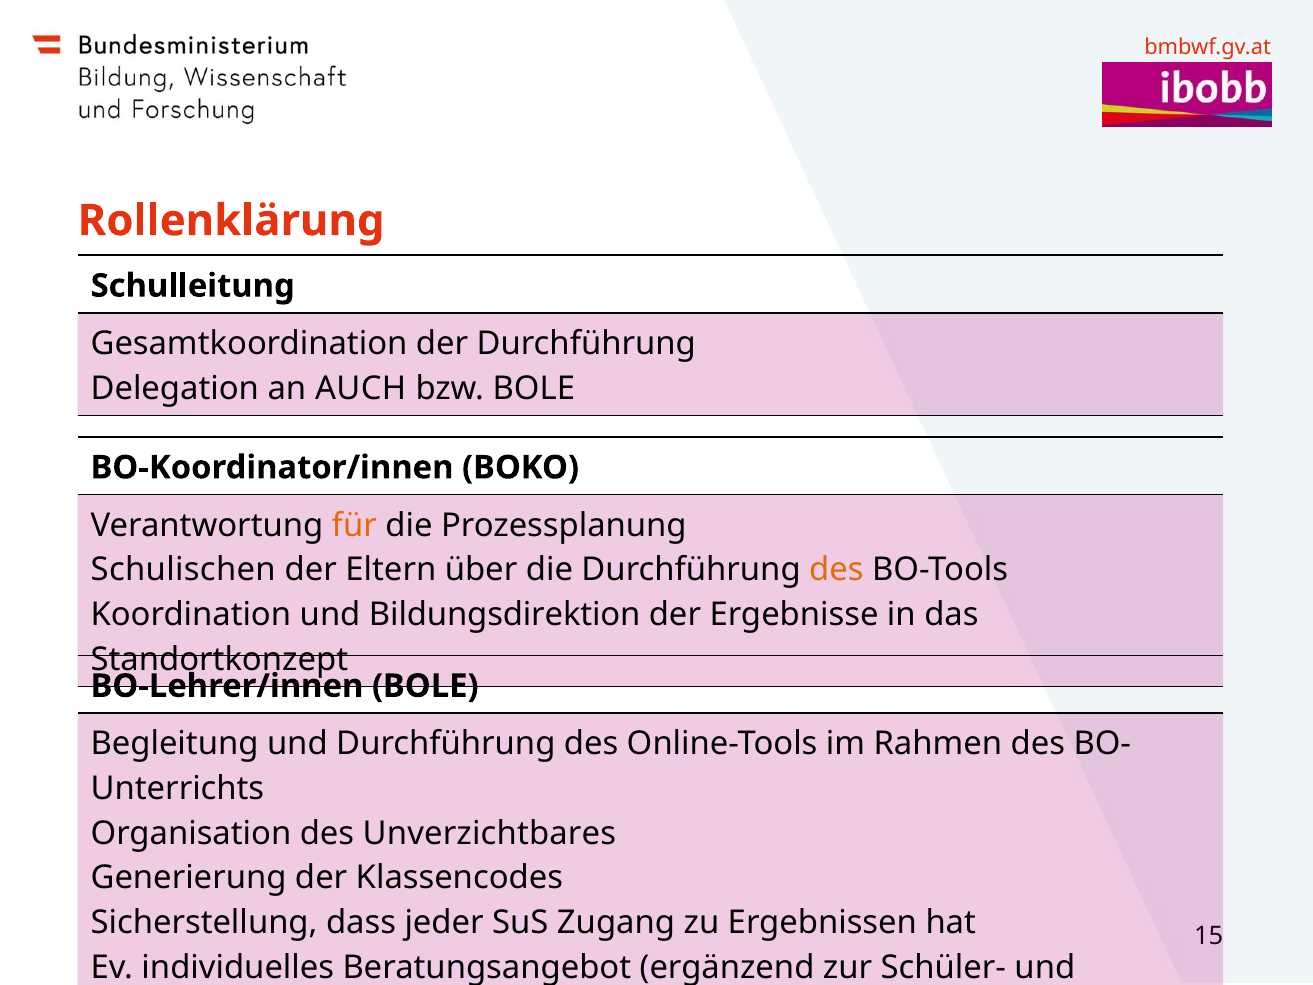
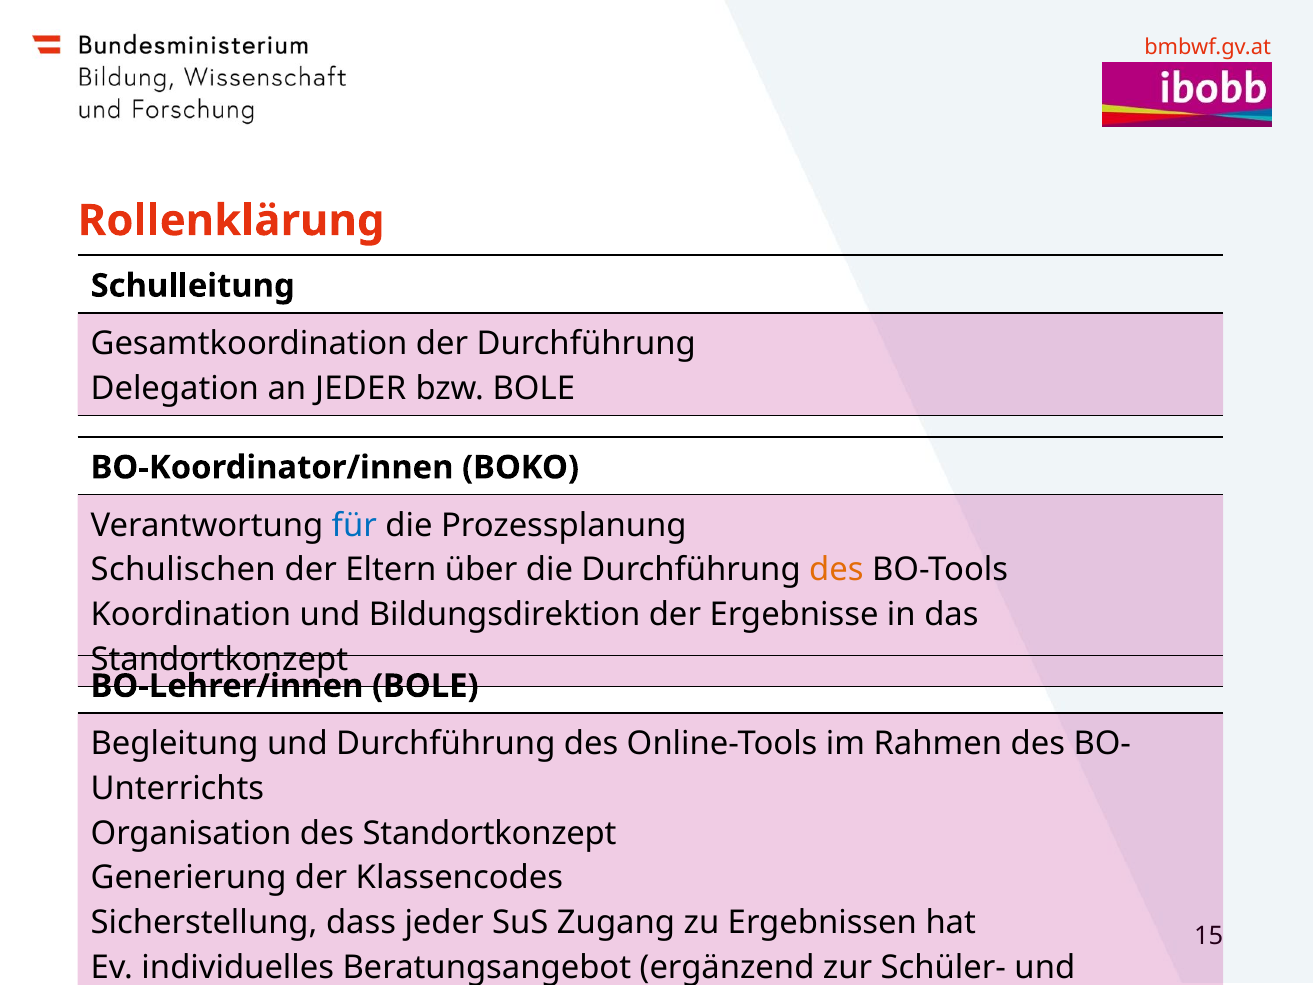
an AUCH: AUCH -> JEDER
für colour: orange -> blue
des Unverzichtbares: Unverzichtbares -> Standortkonzept
